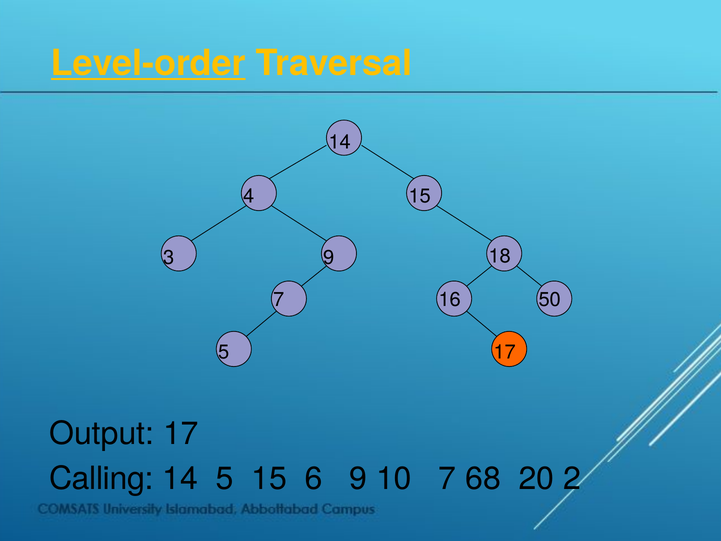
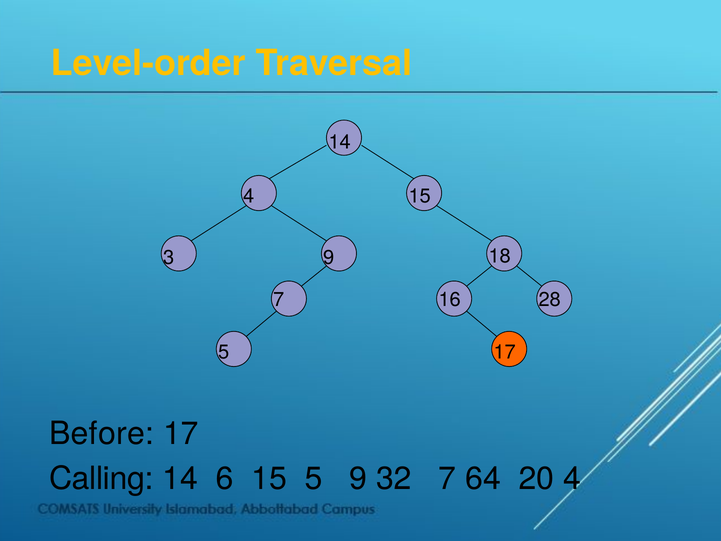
Level-order underline: present -> none
50: 50 -> 28
Output: Output -> Before
14 5: 5 -> 6
15 6: 6 -> 5
10: 10 -> 32
68: 68 -> 64
20 2: 2 -> 4
